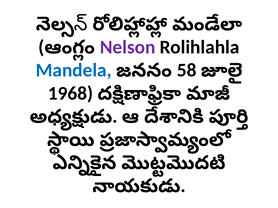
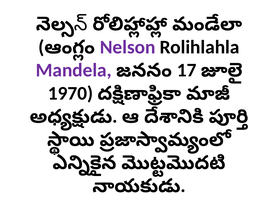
Mandela colour: blue -> purple
58: 58 -> 17
1968: 1968 -> 1970
